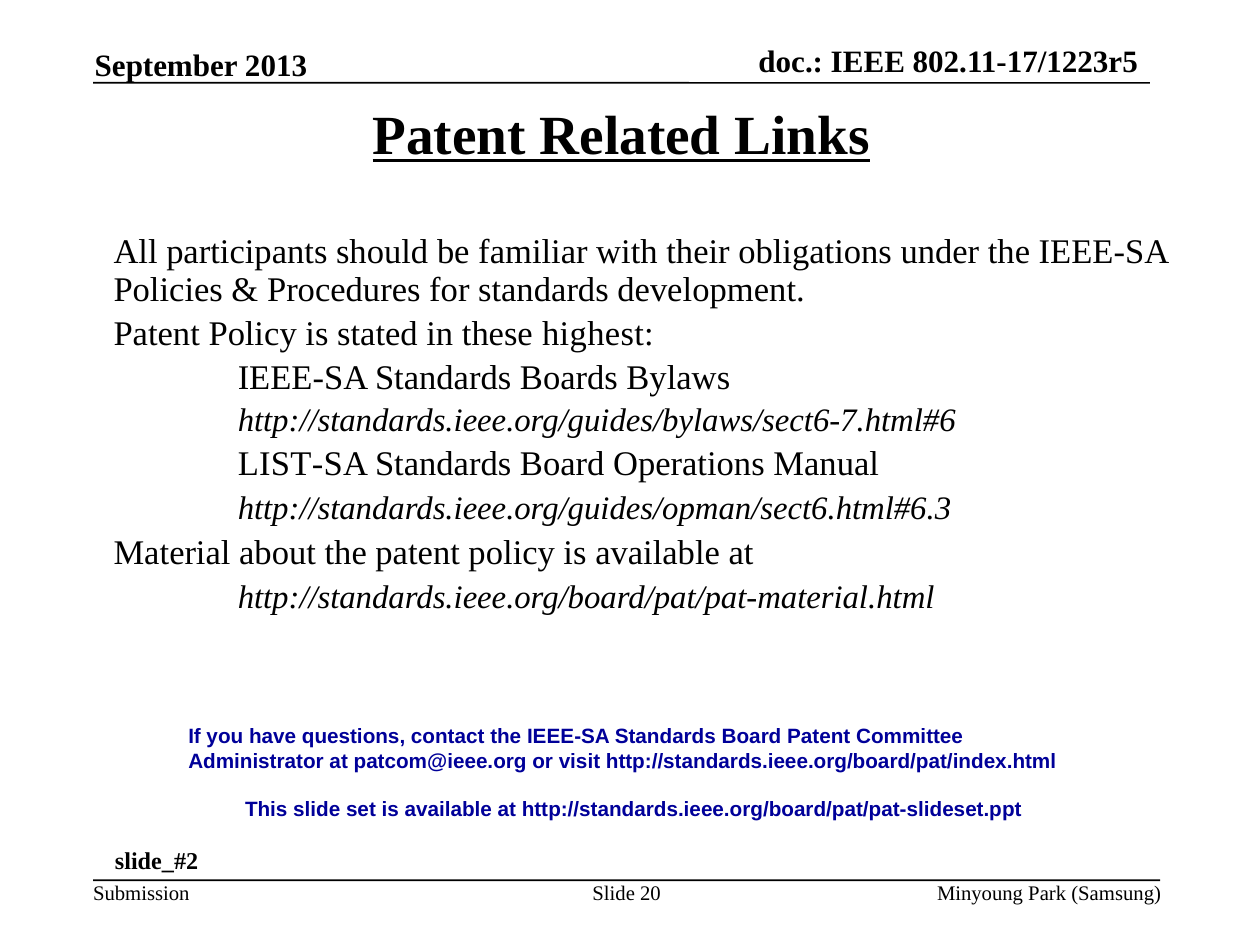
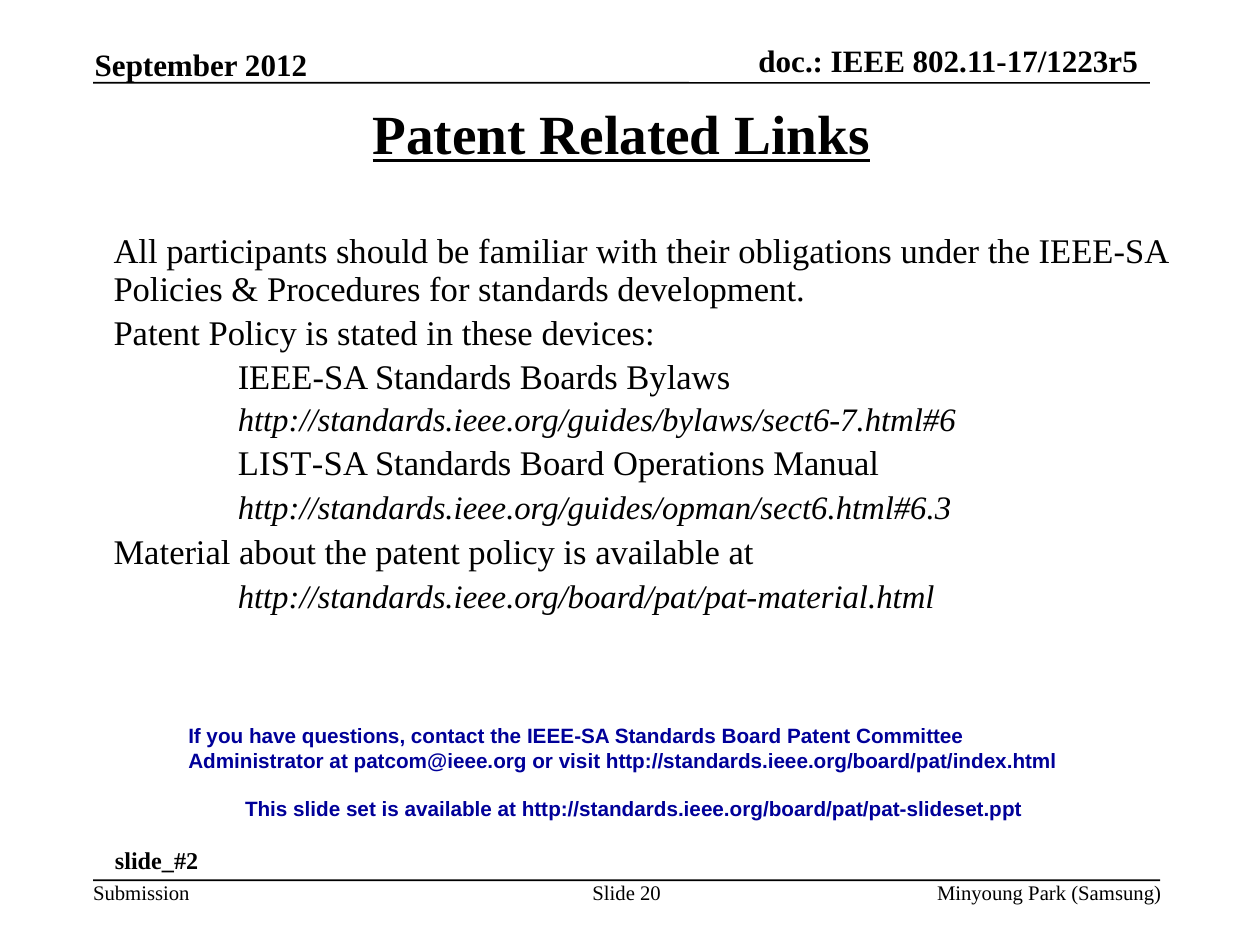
2013: 2013 -> 2012
highest: highest -> devices
